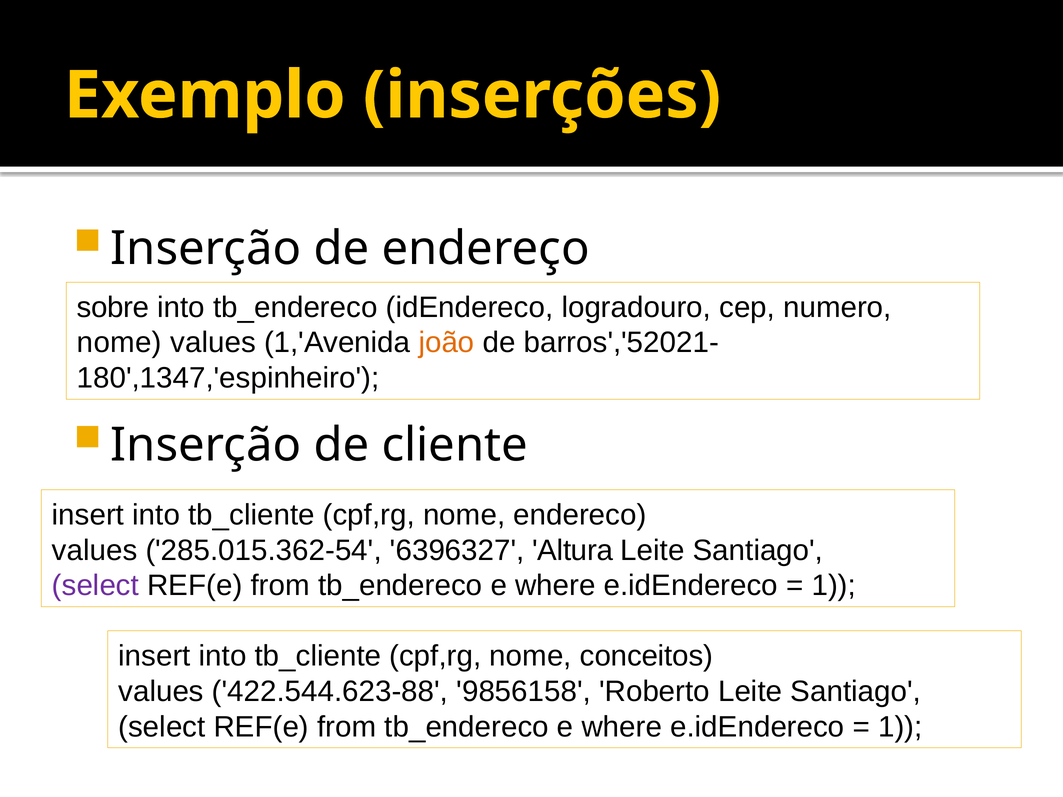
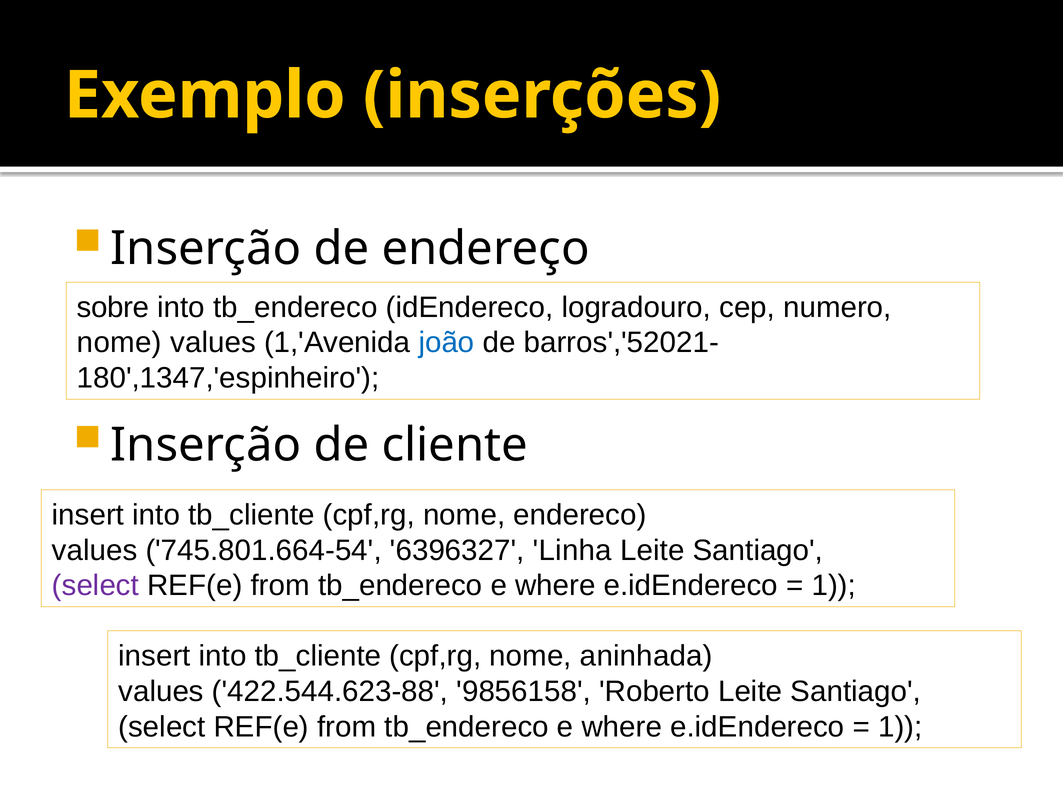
joão colour: orange -> blue
285.015.362-54: 285.015.362-54 -> 745.801.664-54
Altura: Altura -> Linha
conceitos: conceitos -> aninhada
